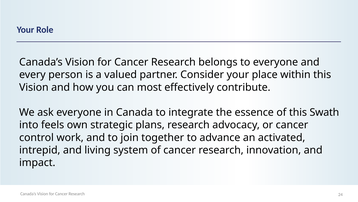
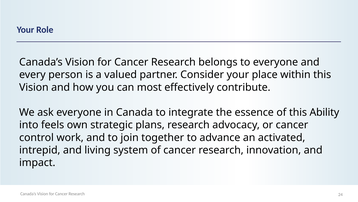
Swath: Swath -> Ability
